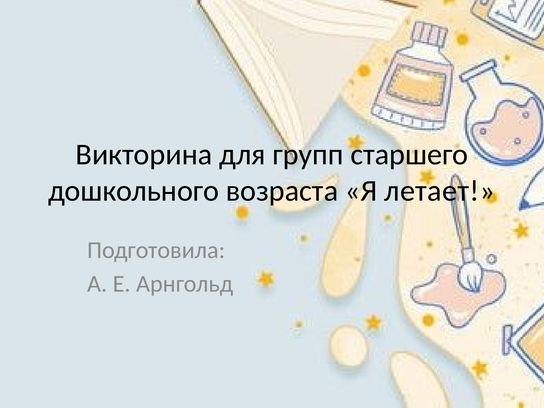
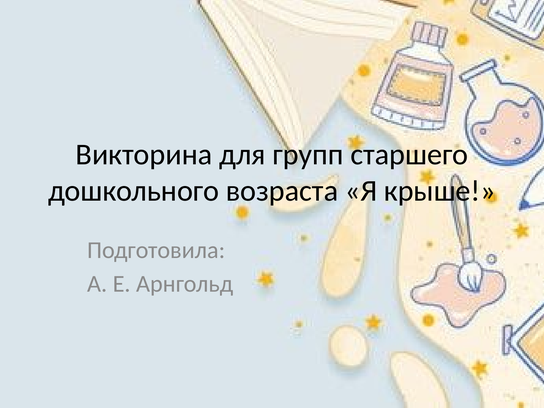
летает: летает -> крыше
